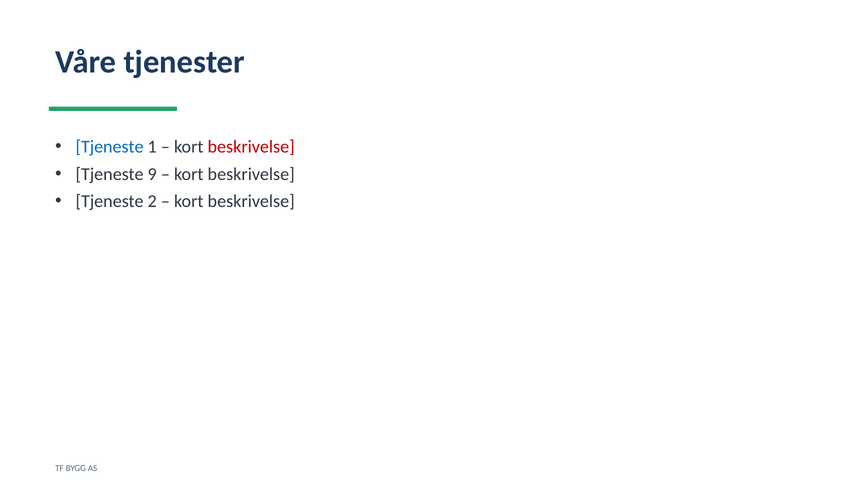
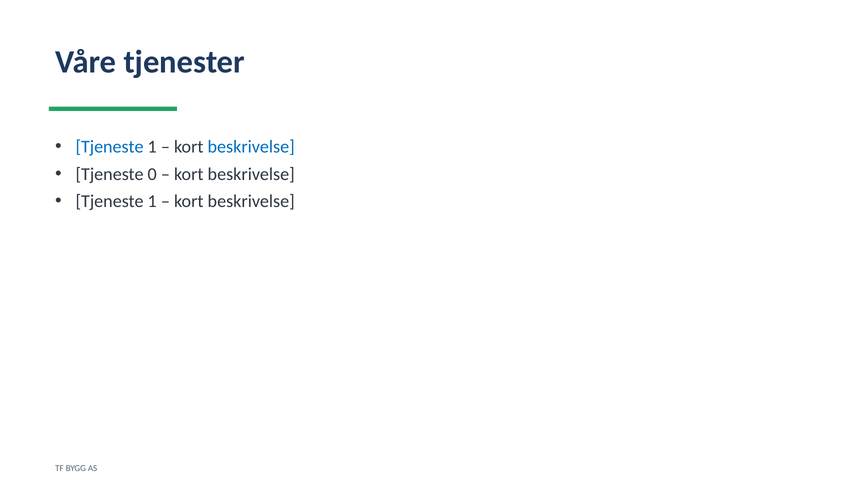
beskrivelse at (251, 147) colour: red -> blue
9: 9 -> 0
2 at (152, 201): 2 -> 1
